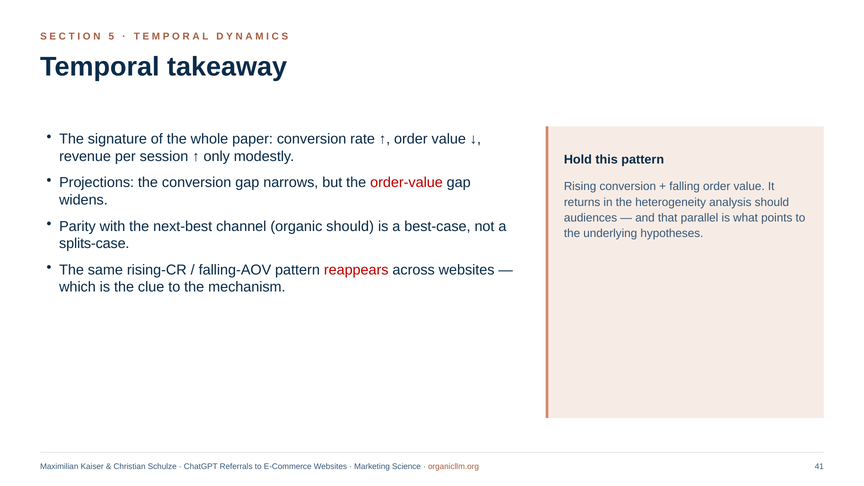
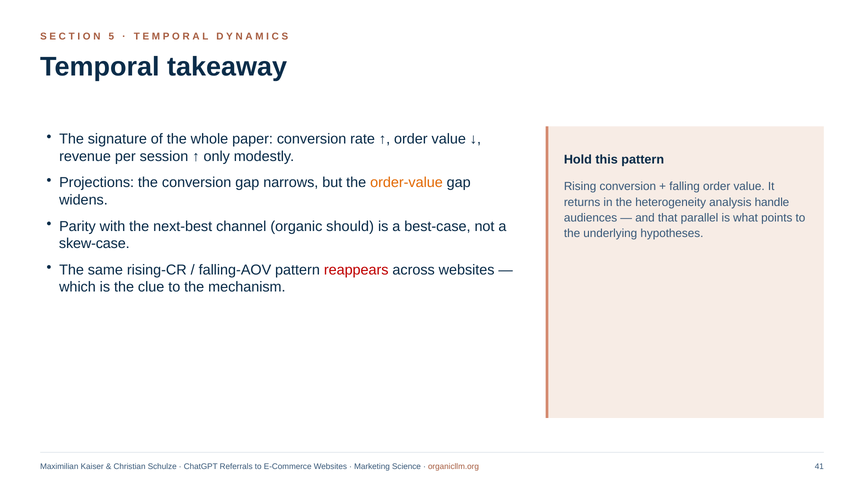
order-value colour: red -> orange
analysis should: should -> handle
splits-case: splits-case -> skew-case
